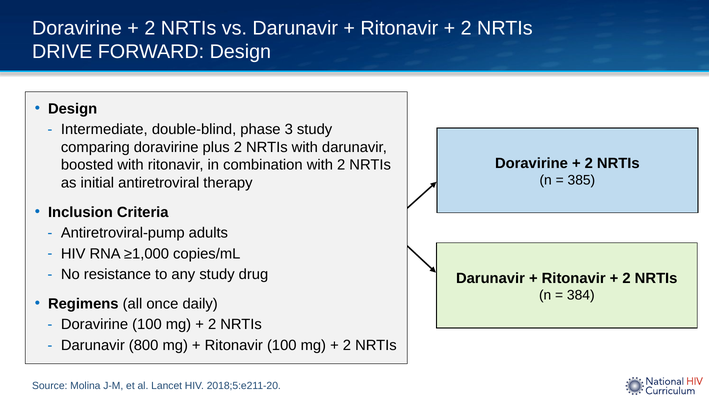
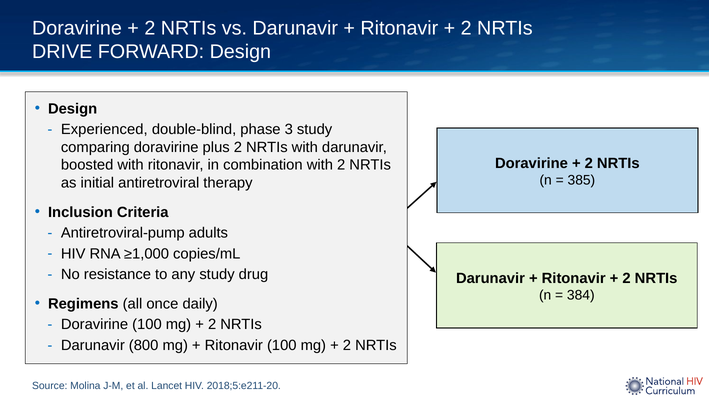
Intermediate: Intermediate -> Experienced
